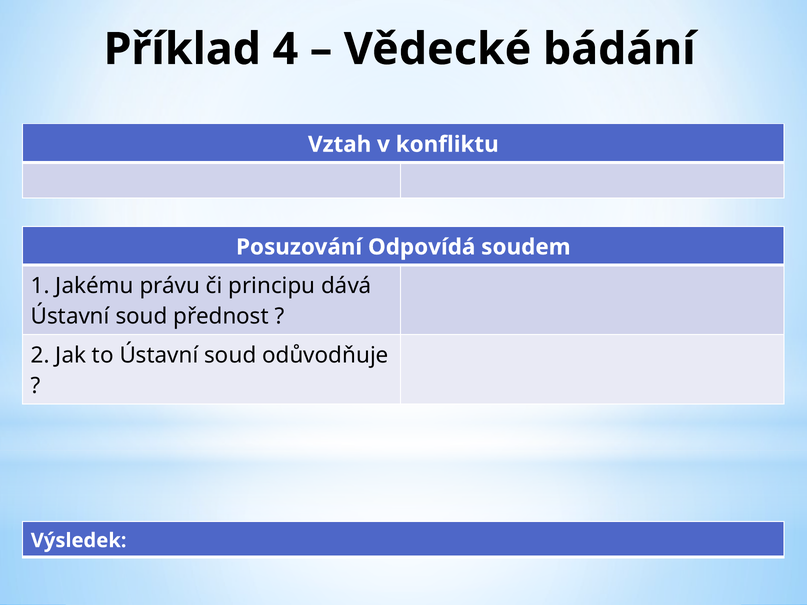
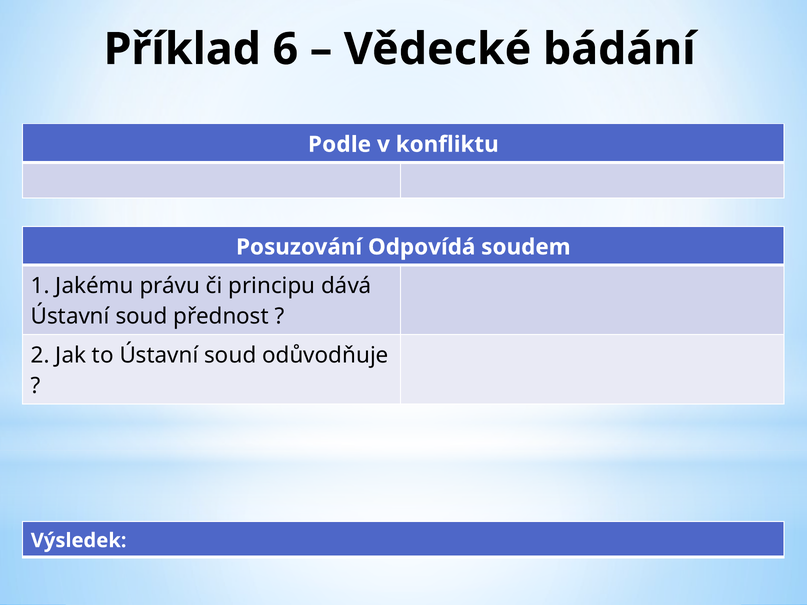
4: 4 -> 6
Vztah: Vztah -> Podle
